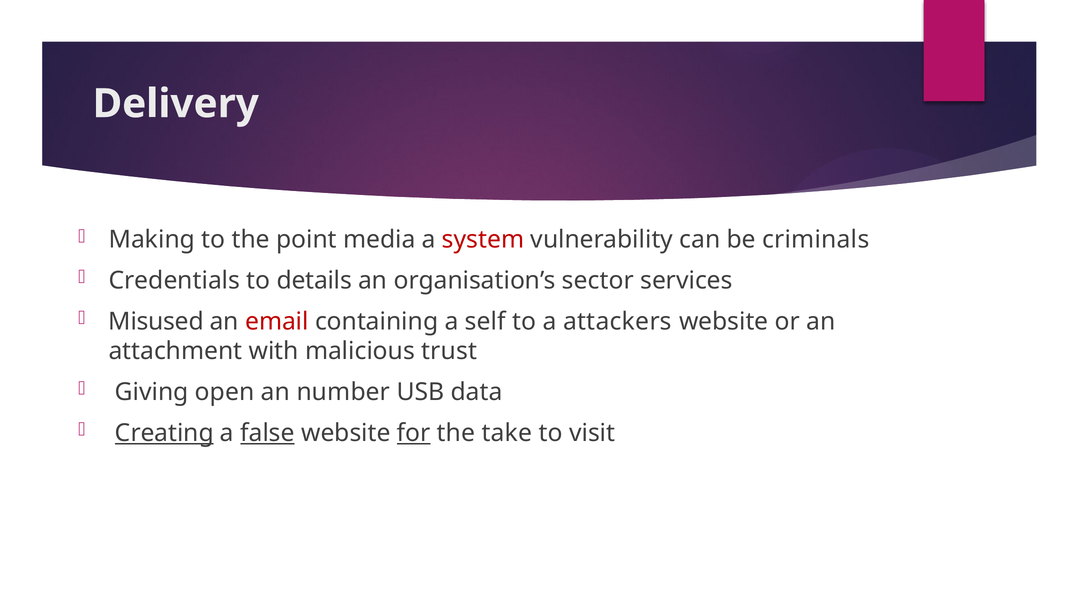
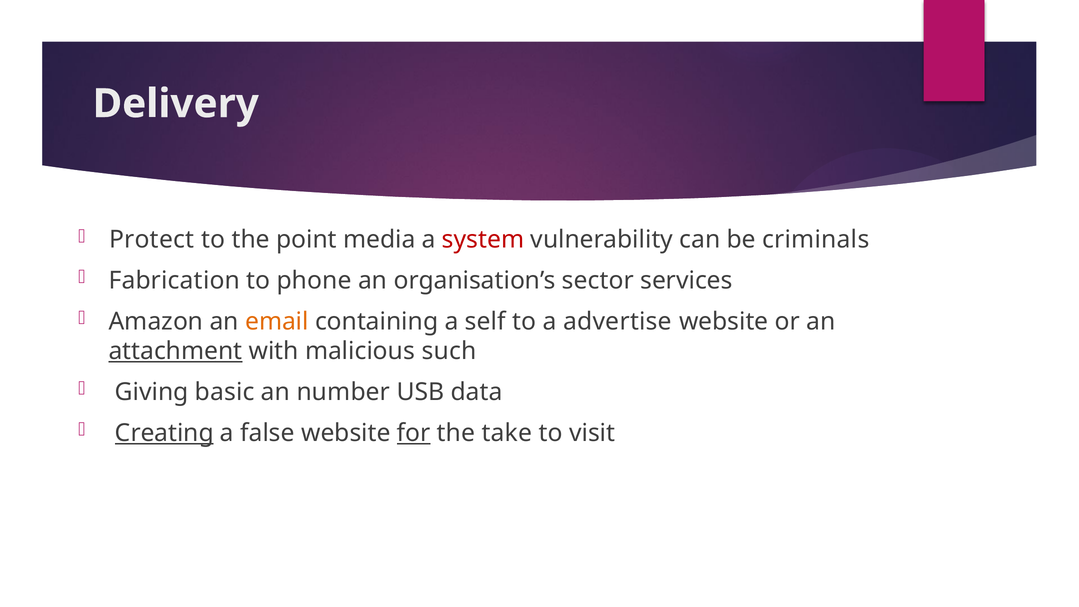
Making: Making -> Protect
Credentials: Credentials -> Fabrication
details: details -> phone
Misused: Misused -> Amazon
email colour: red -> orange
attackers: attackers -> advertise
attachment underline: none -> present
trust: trust -> such
open: open -> basic
false underline: present -> none
